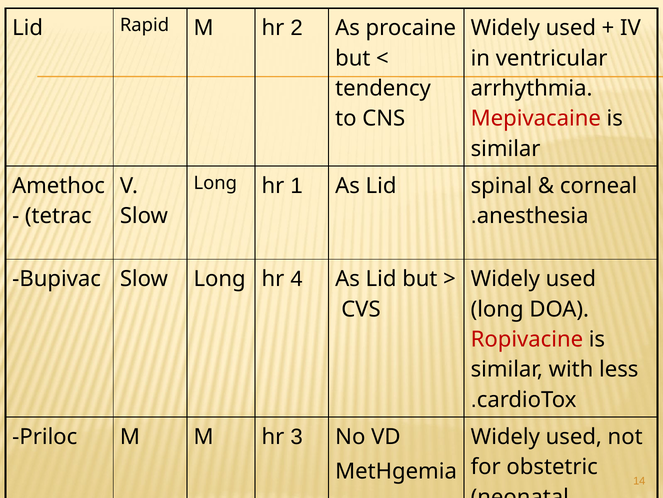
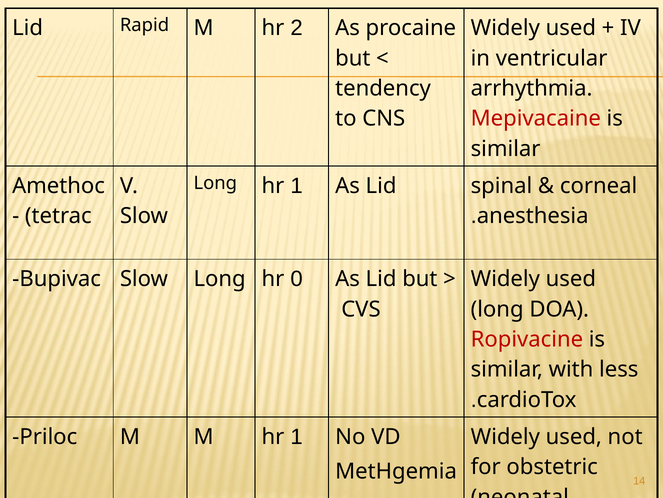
4: 4 -> 0
M 3: 3 -> 1
